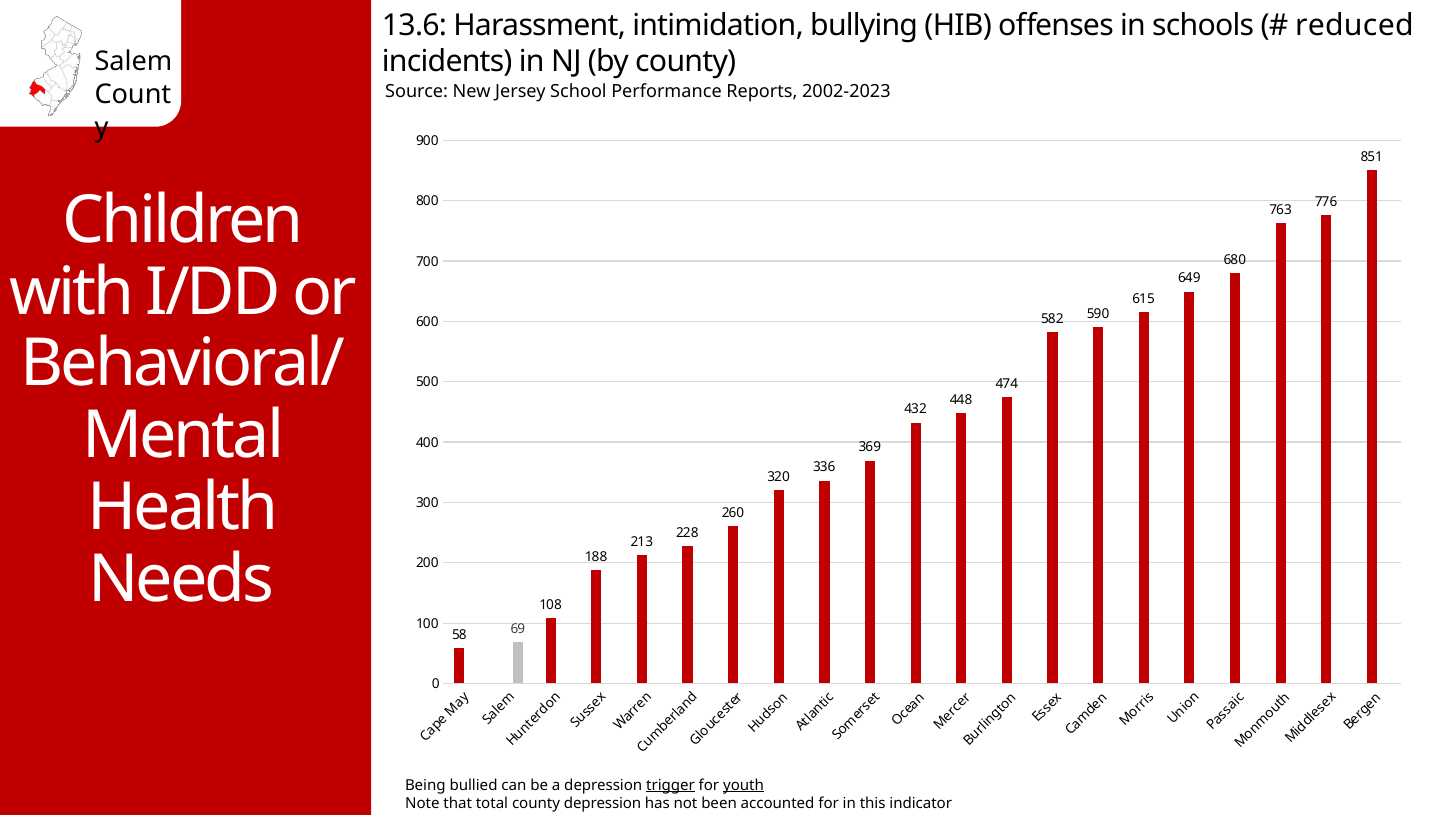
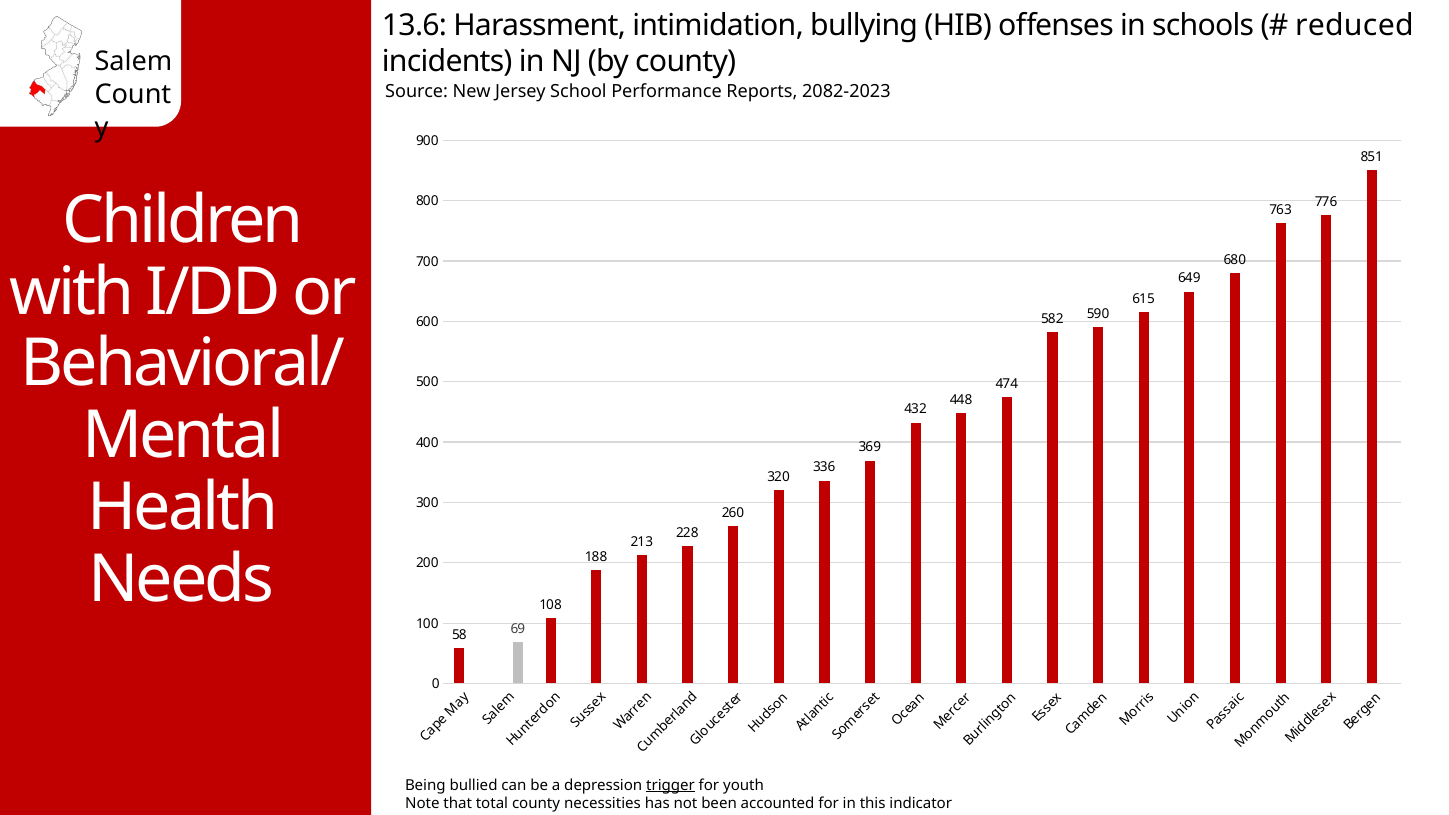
2002-2023: 2002-2023 -> 2082-2023
youth underline: present -> none
county depression: depression -> necessities
